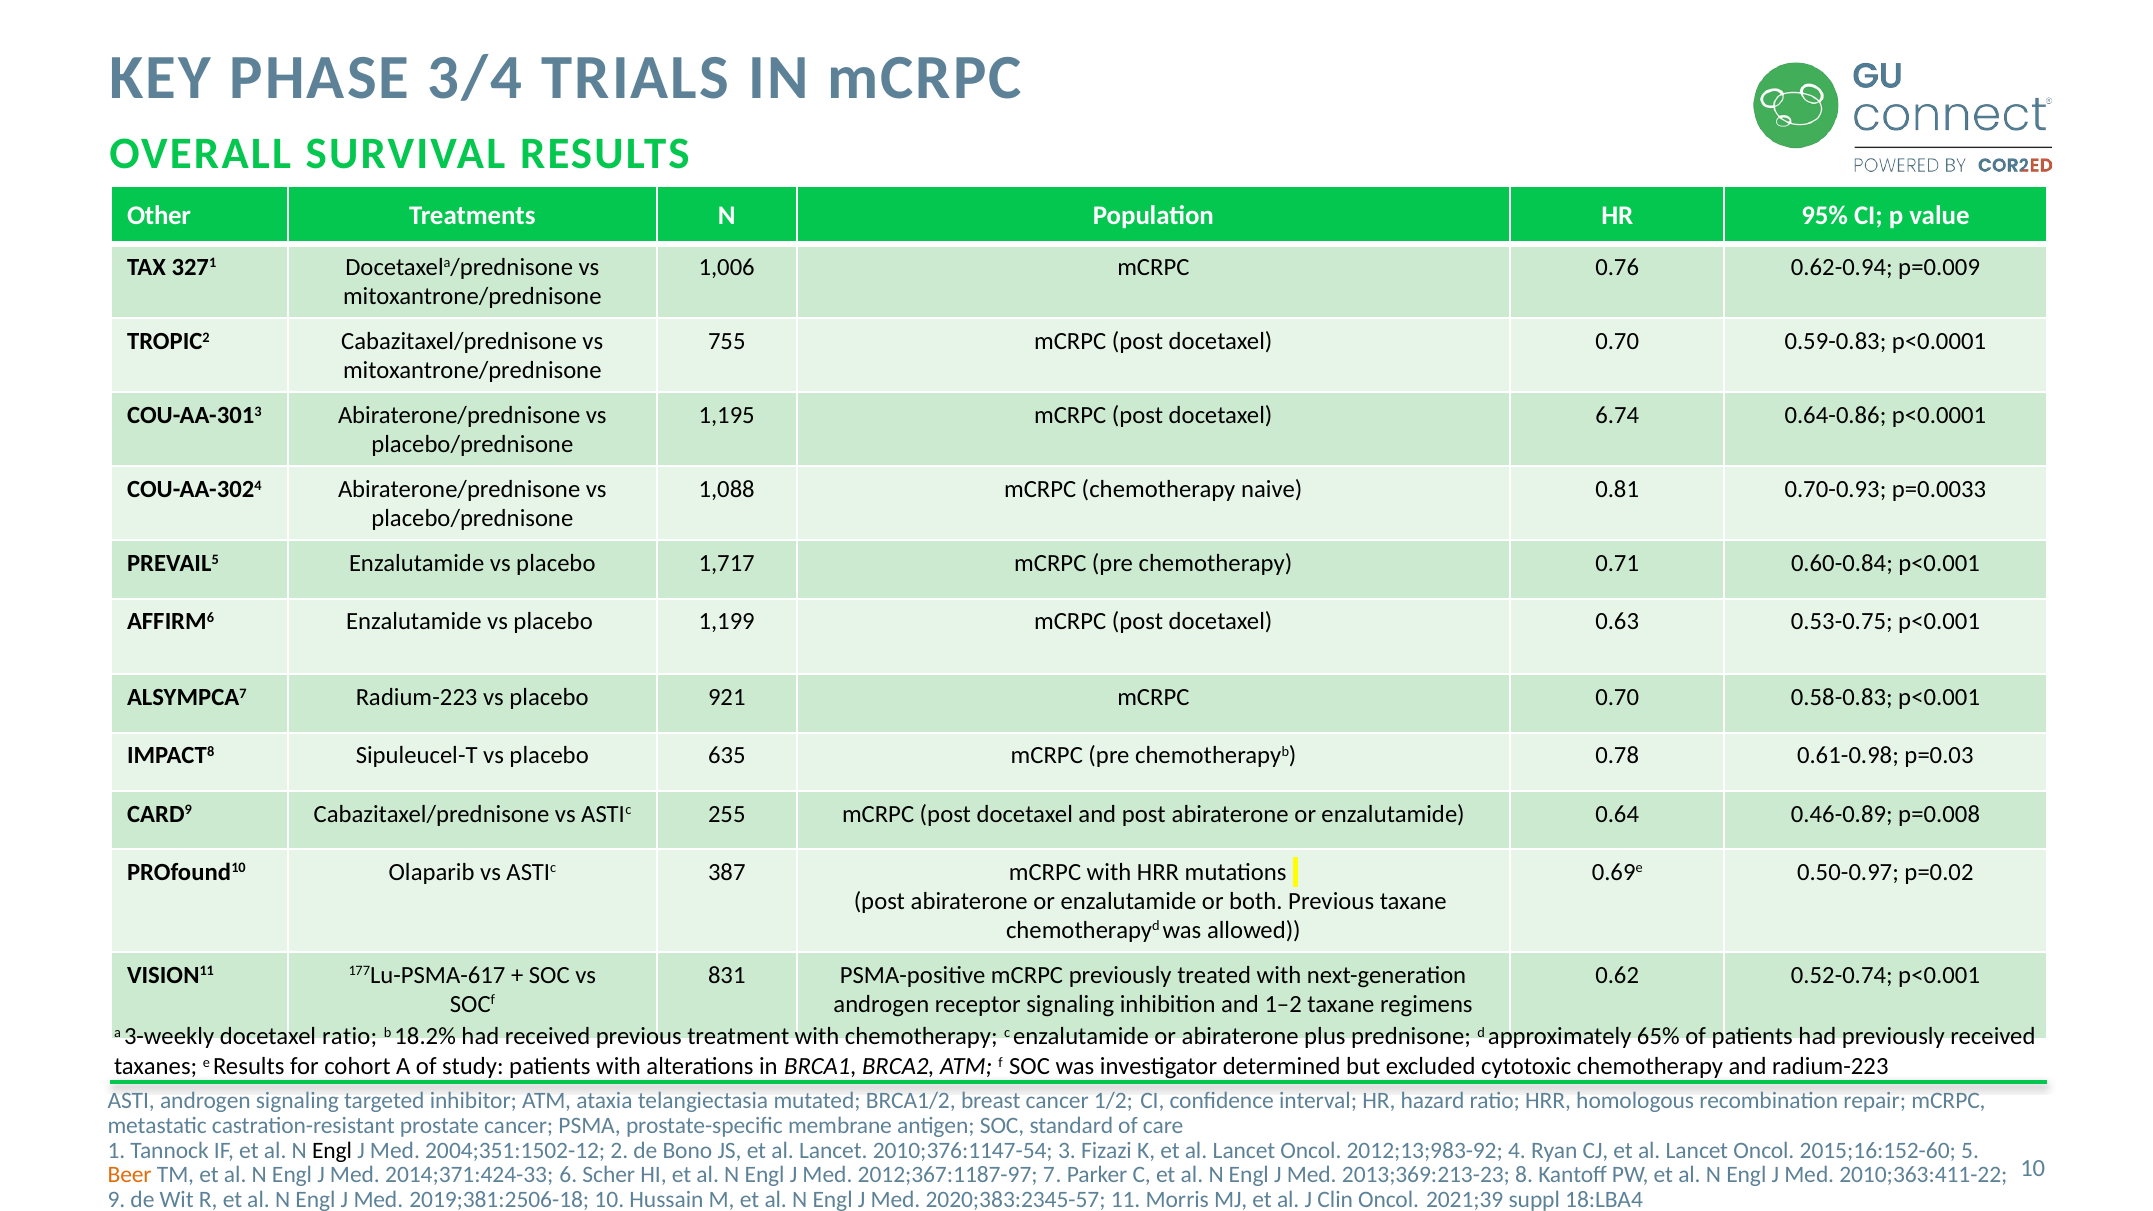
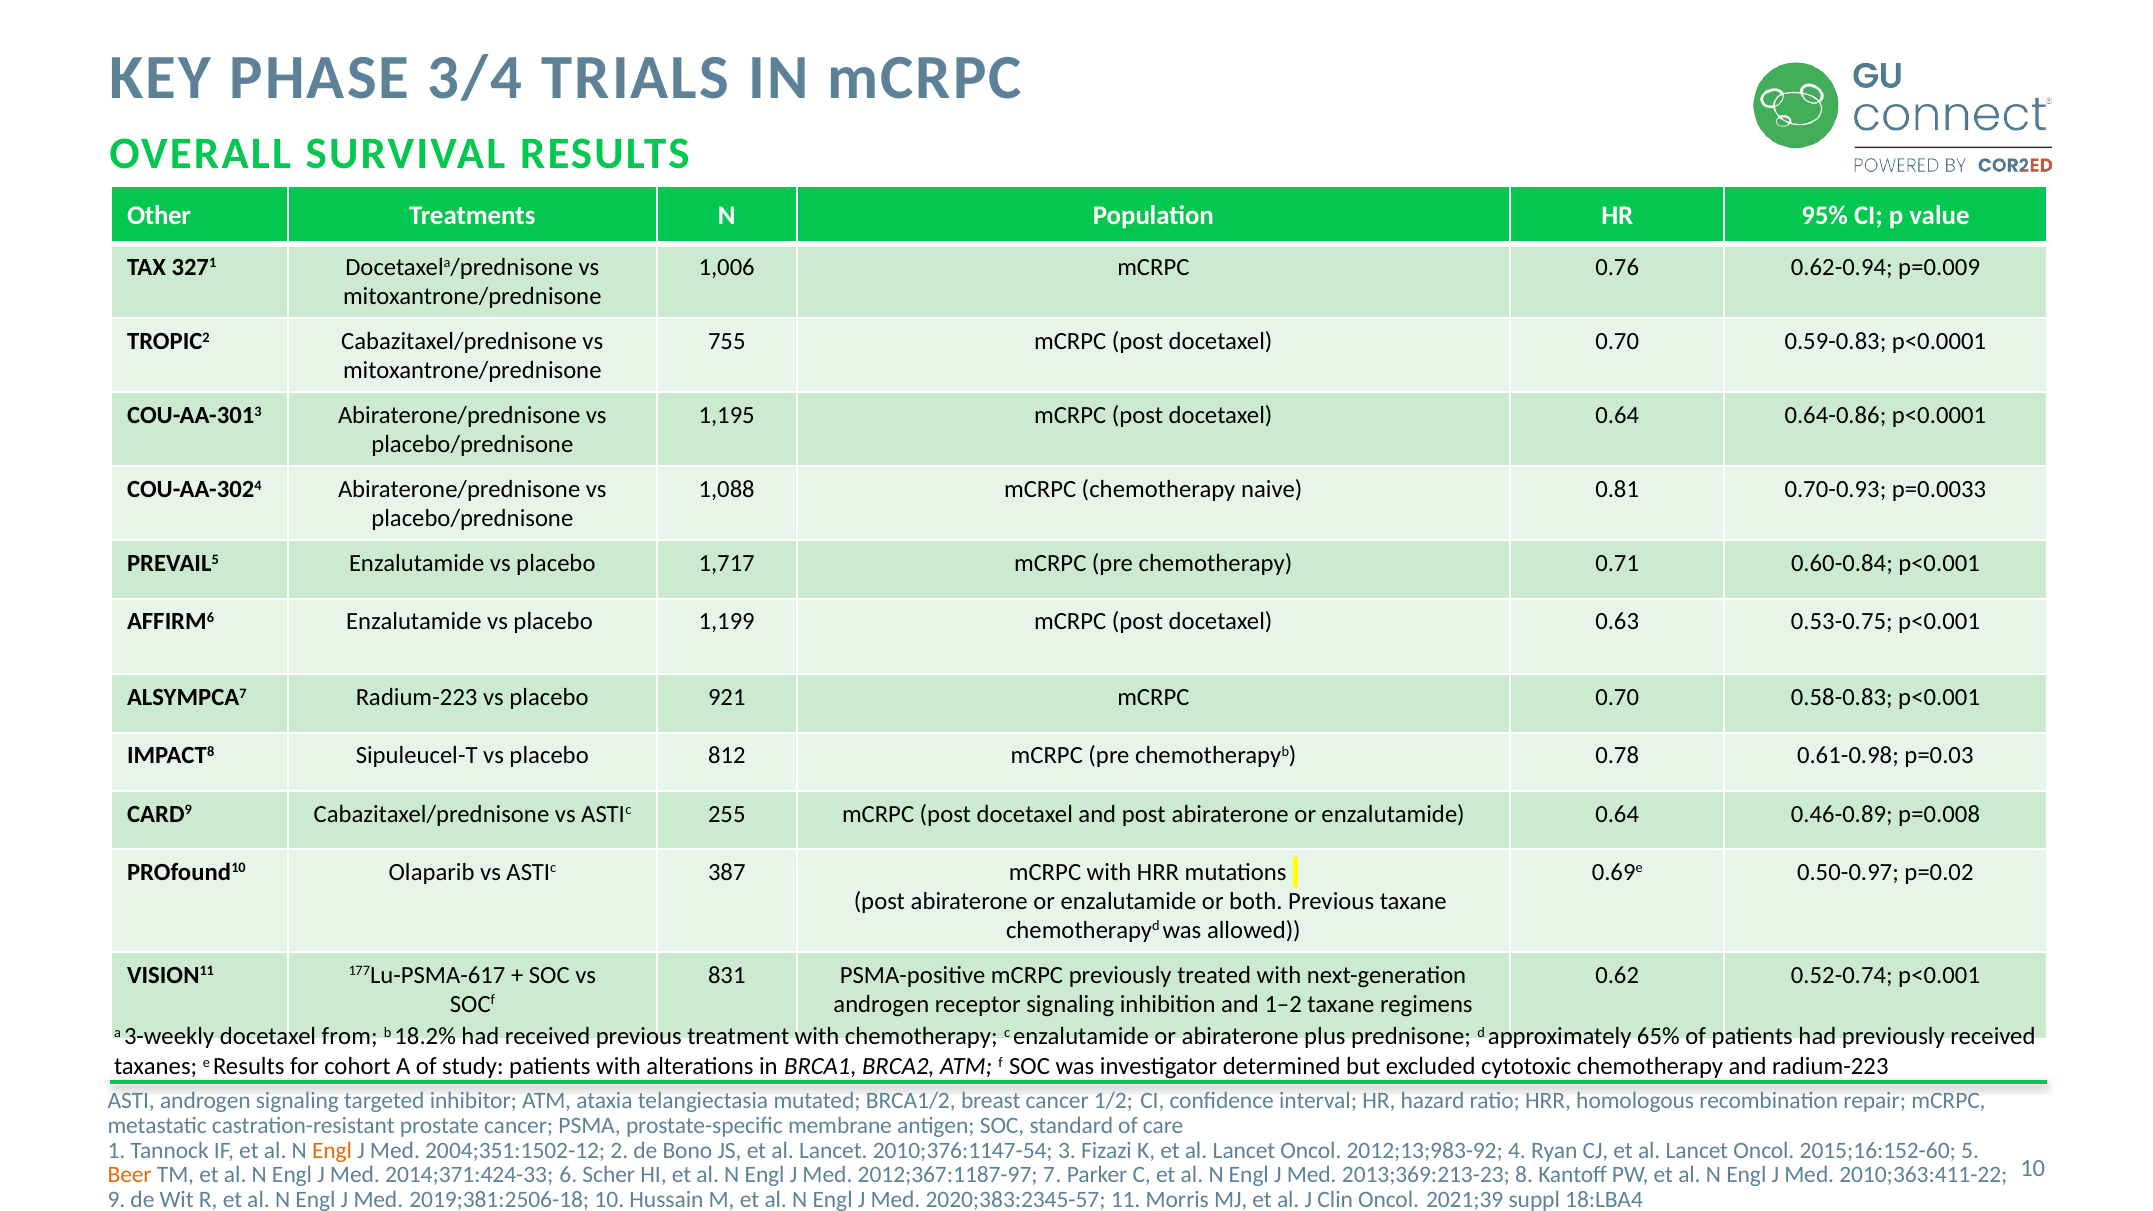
docetaxel 6.74: 6.74 -> 0.64
635: 635 -> 812
docetaxel ratio: ratio -> from
Engl at (332, 1151) colour: black -> orange
